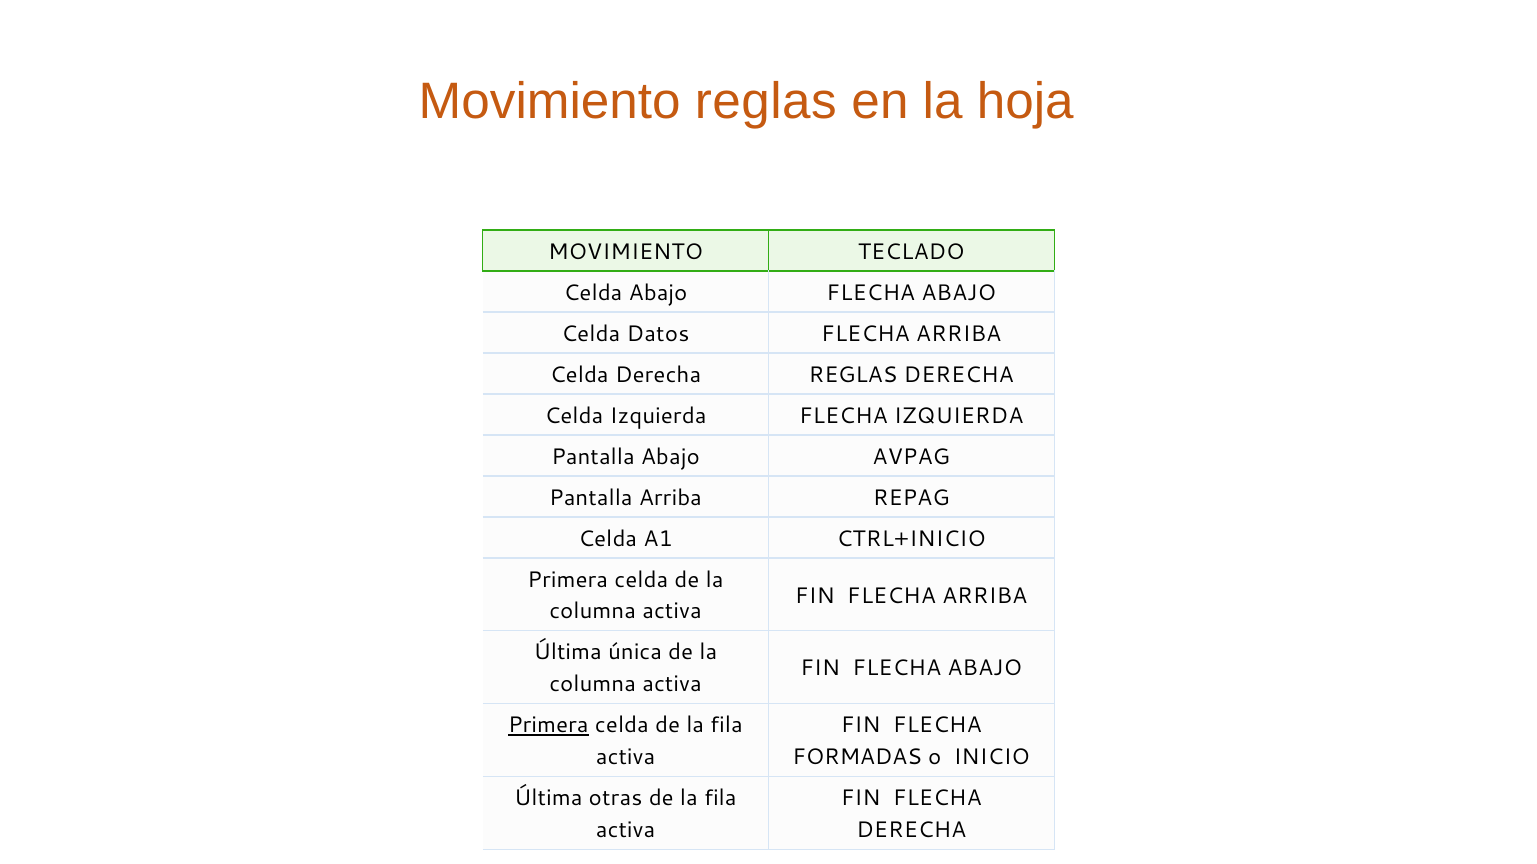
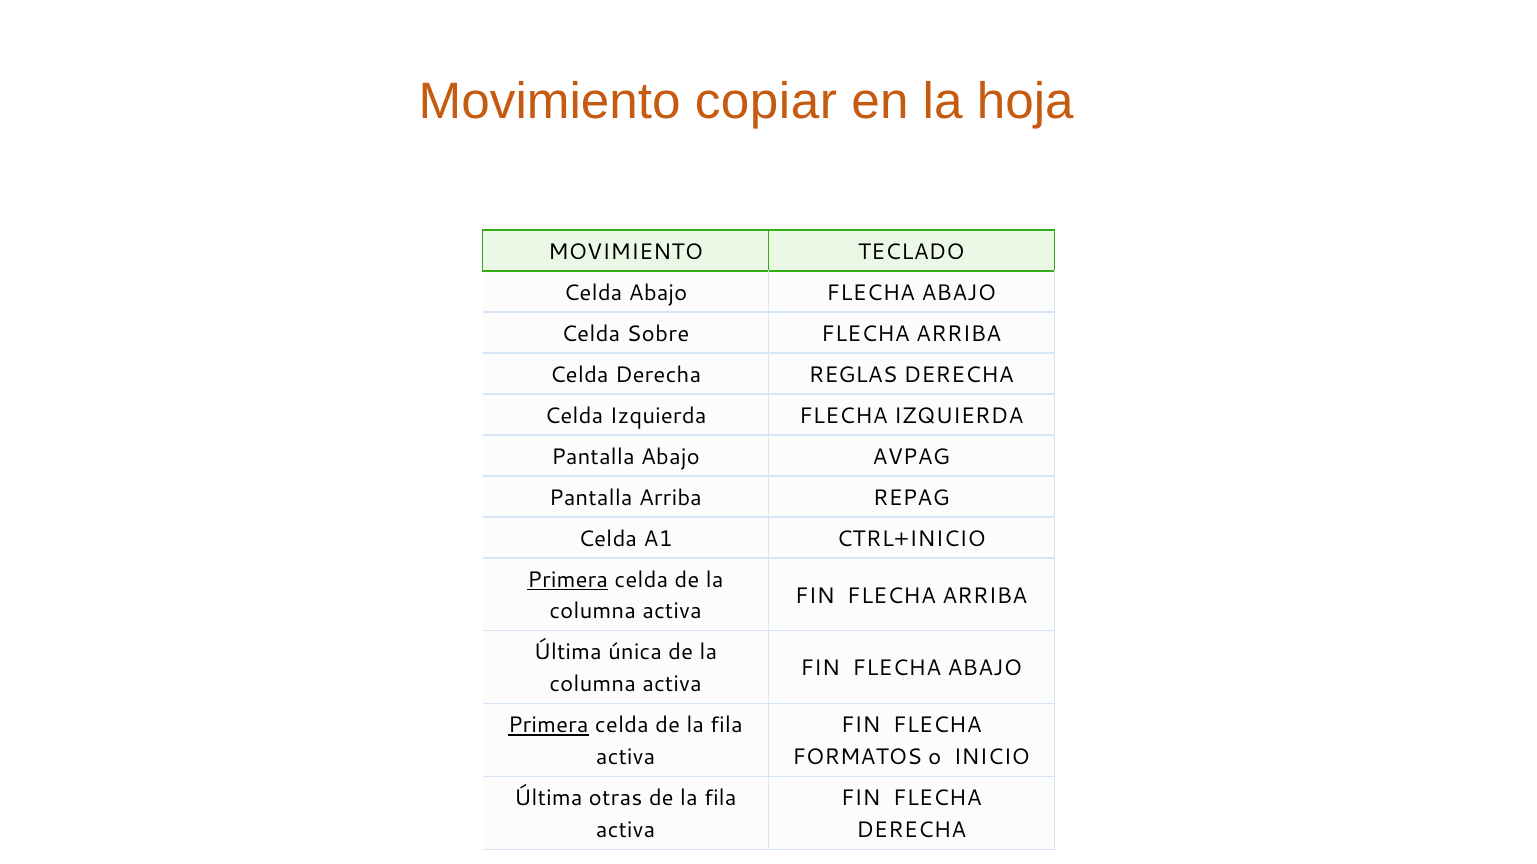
Movimiento reglas: reglas -> copiar
Datos: Datos -> Sobre
Primera at (568, 580) underline: none -> present
FORMADAS: FORMADAS -> FORMATOS
